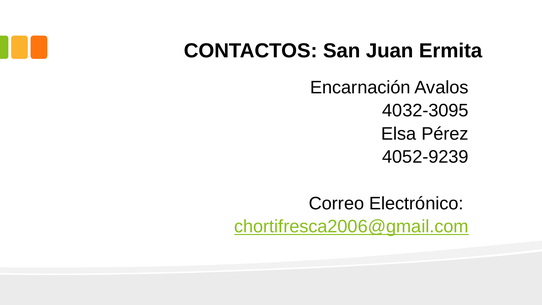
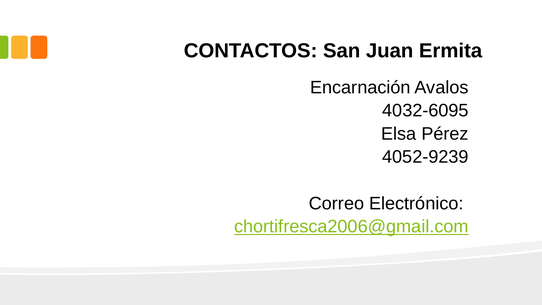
4032-3095: 4032-3095 -> 4032-6095
